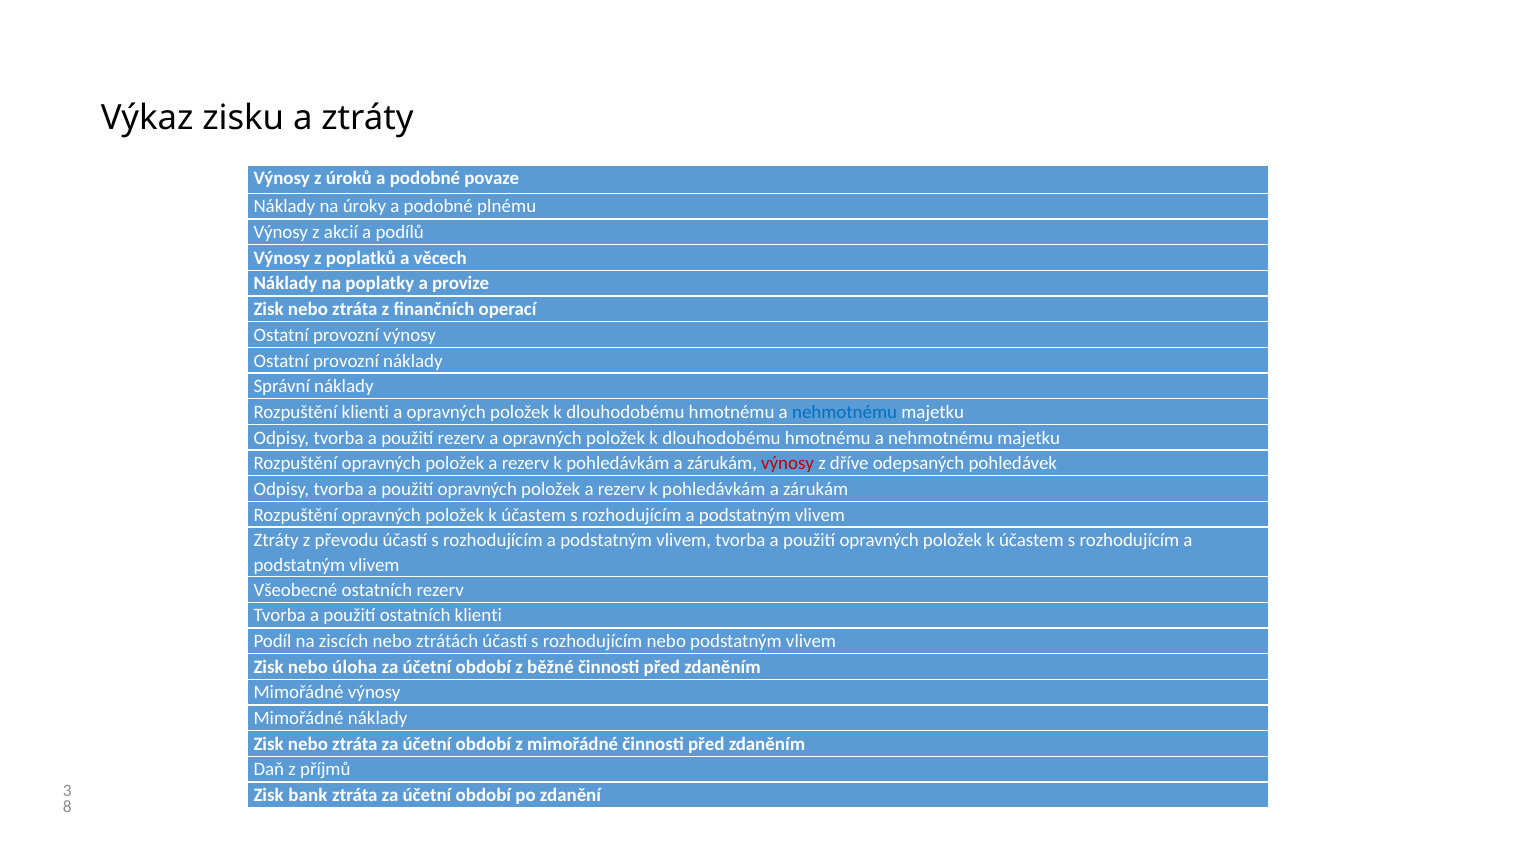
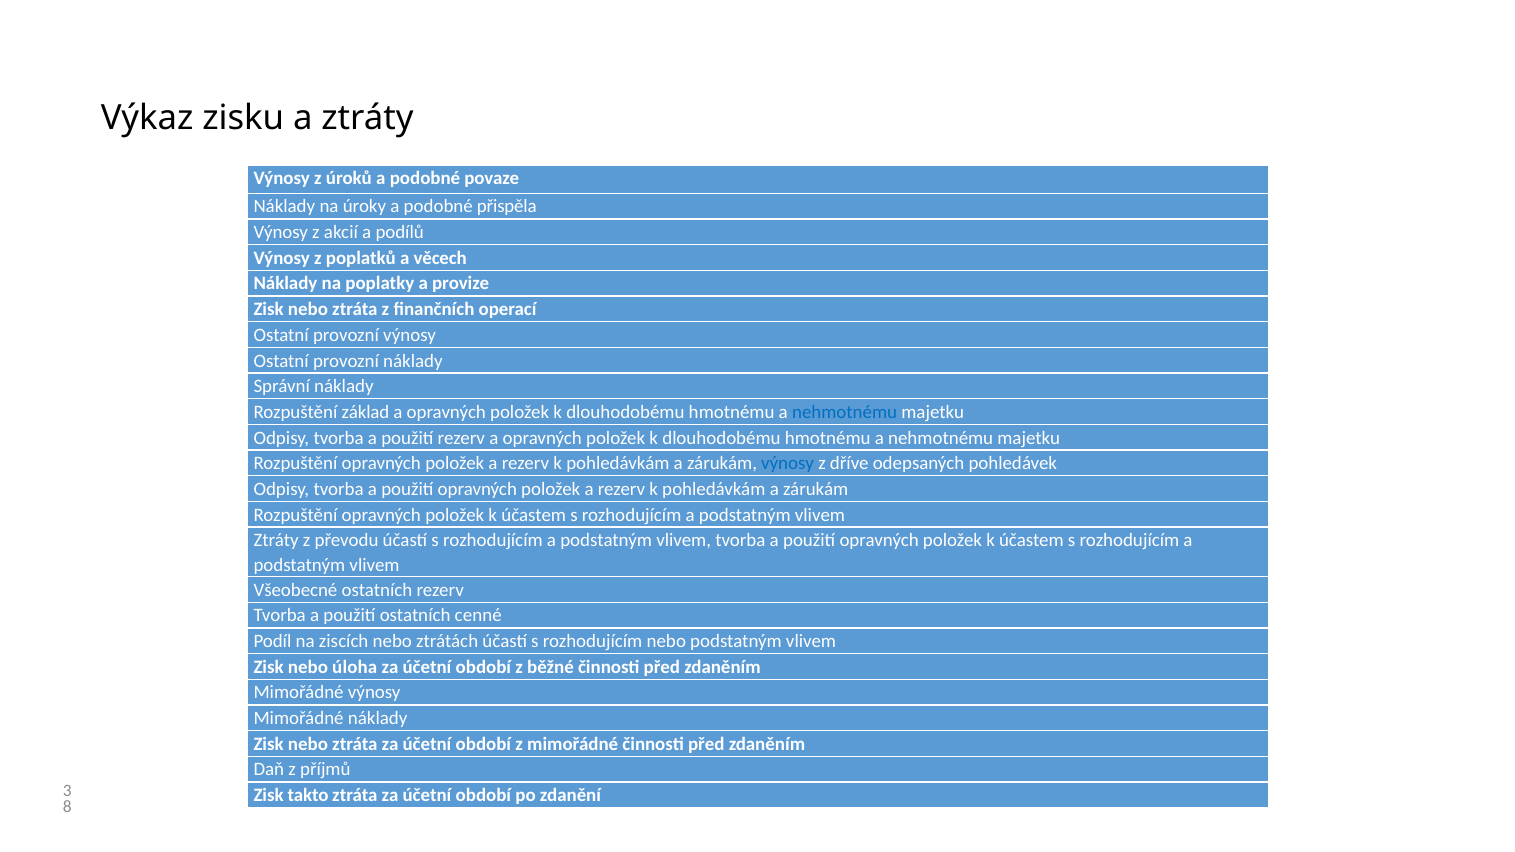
plnému: plnému -> přispěla
Rozpuštění klienti: klienti -> základ
výnosy at (788, 464) colour: red -> blue
ostatních klienti: klienti -> cenné
bank: bank -> takto
